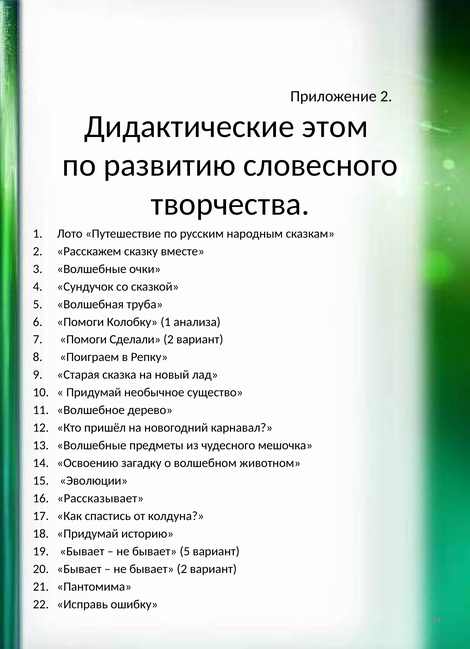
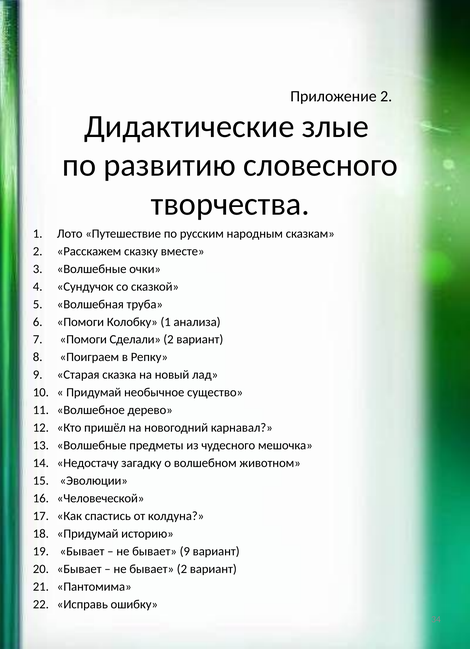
этом: этом -> злые
Освоению: Освоению -> Недостачу
Рассказывает: Рассказывает -> Человеческой
бывает 5: 5 -> 9
